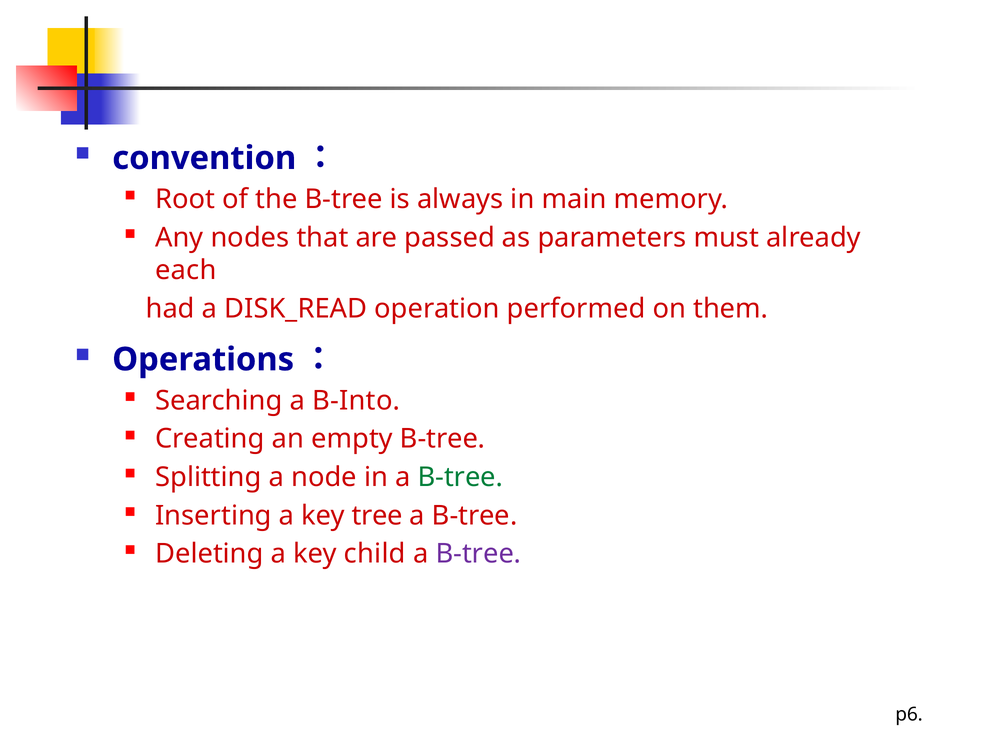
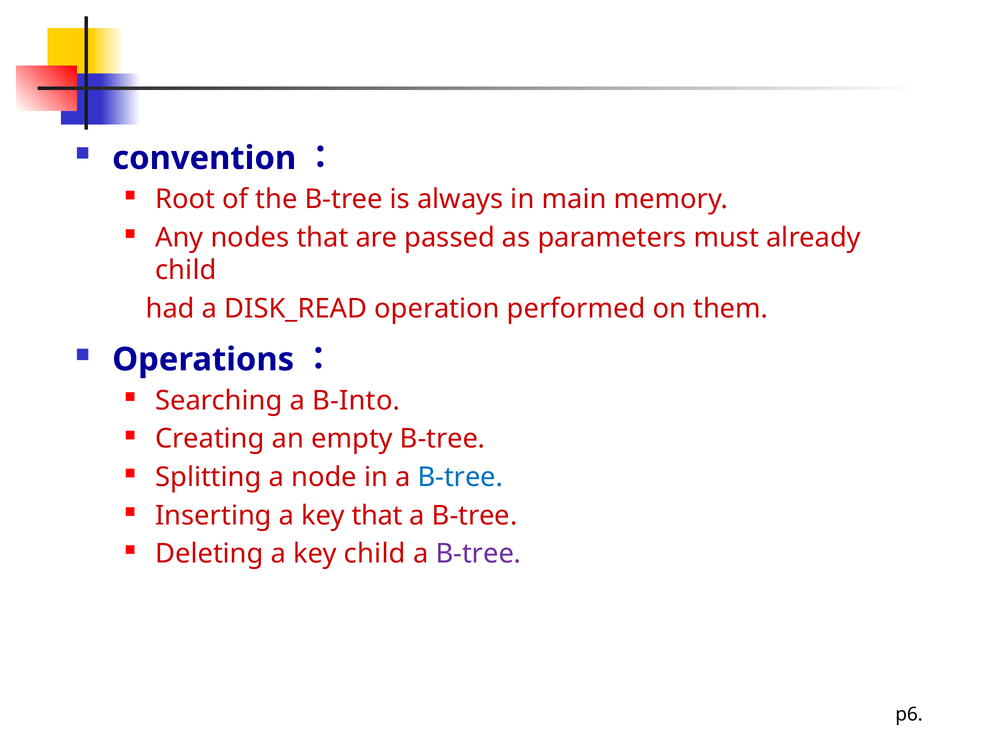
each at (186, 270): each -> child
B-tree at (460, 477) colour: green -> blue
key tree: tree -> that
